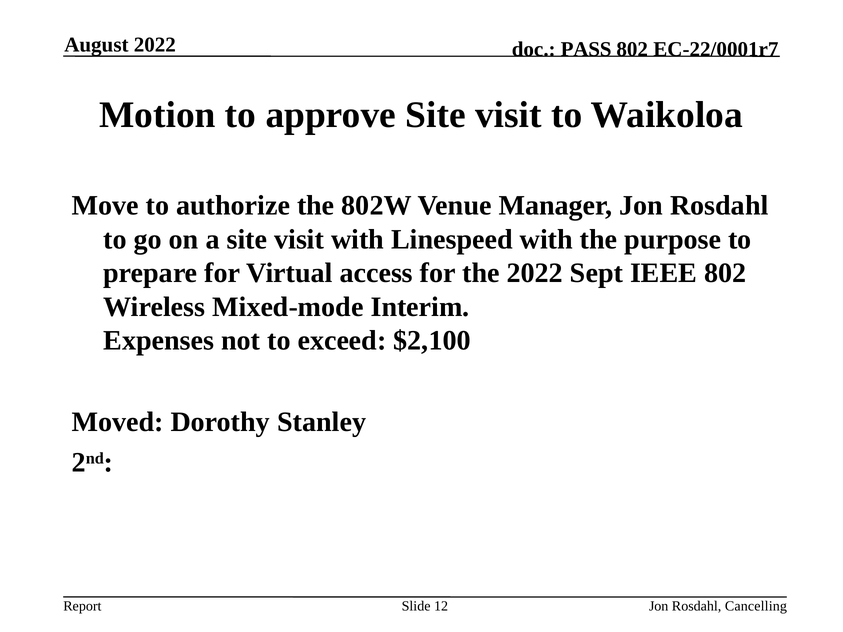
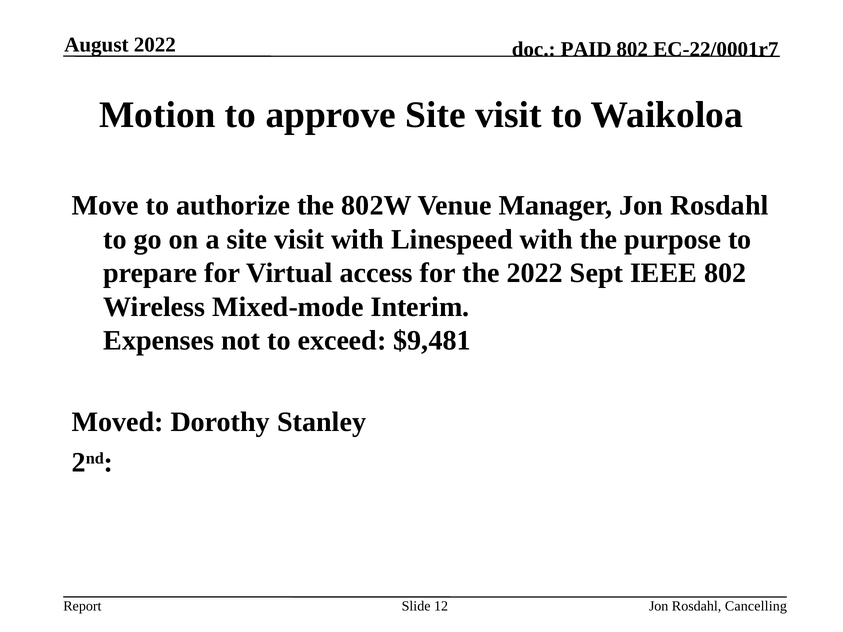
PASS: PASS -> PAID
$2,100: $2,100 -> $9,481
